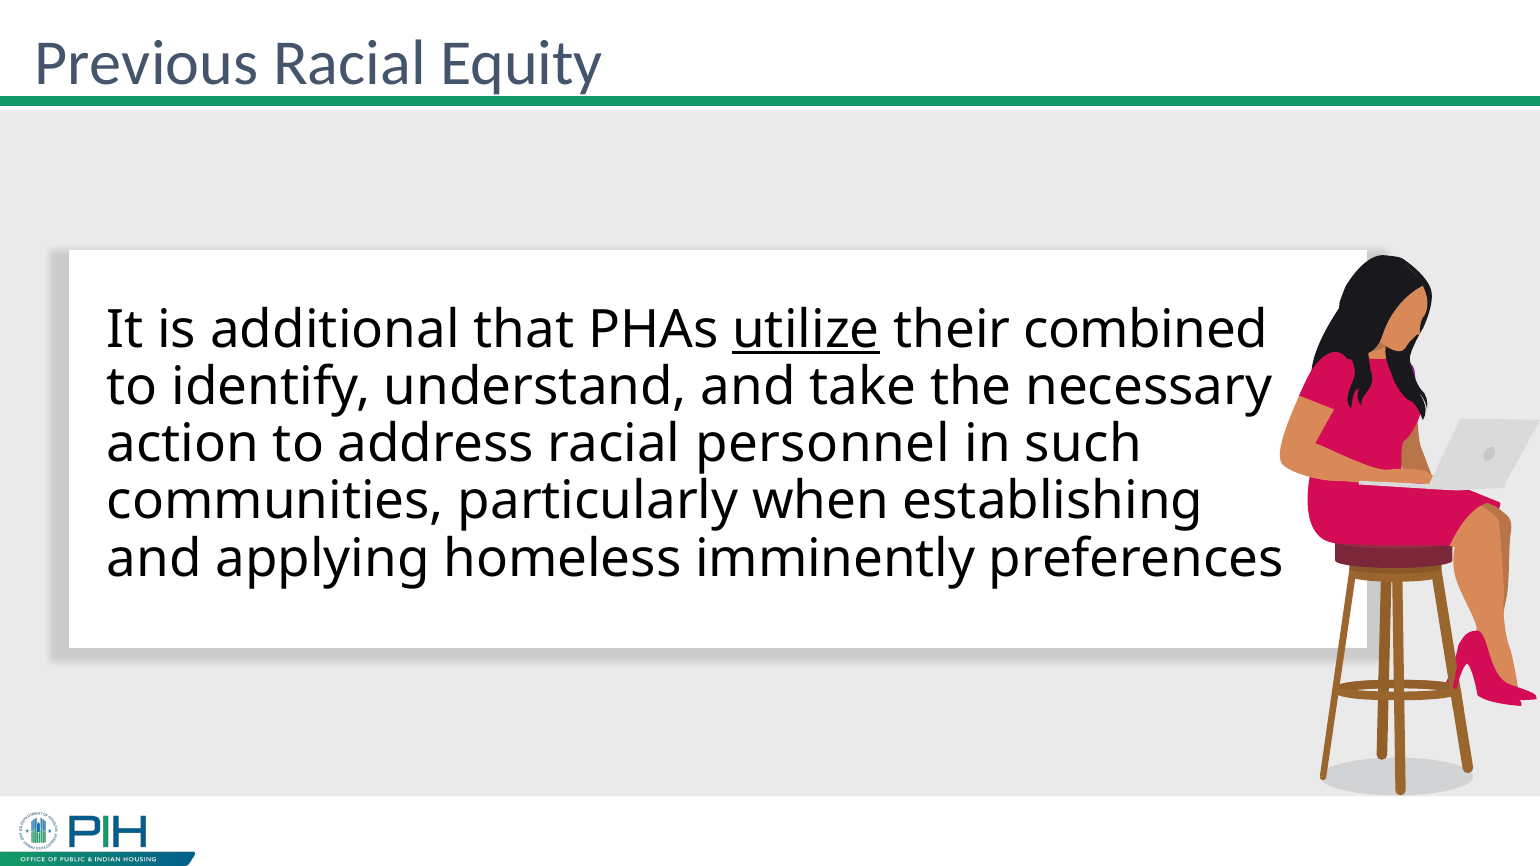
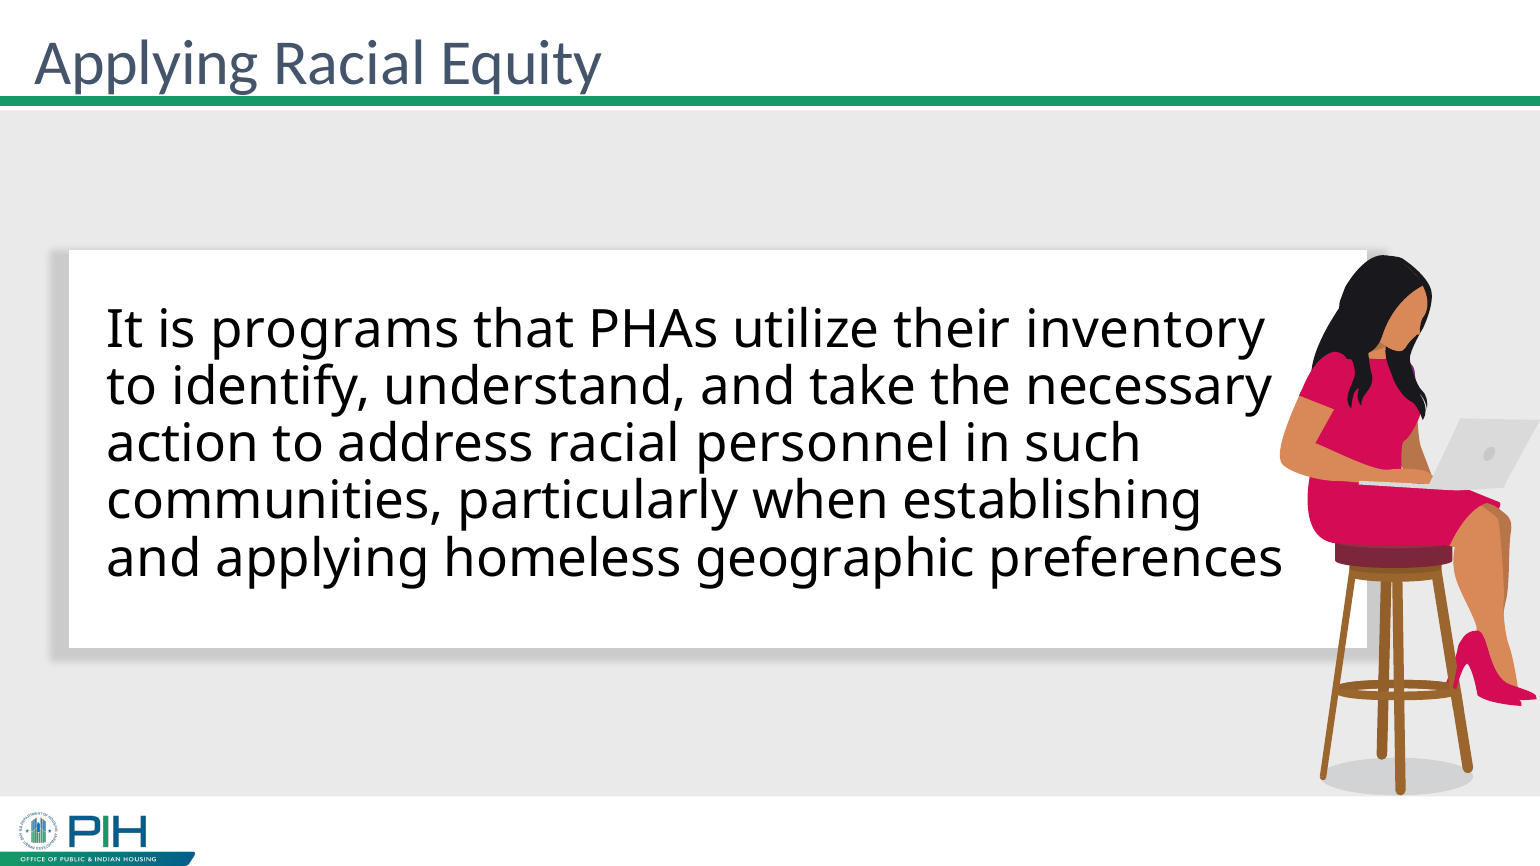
Previous at (146, 64): Previous -> Applying
additional: additional -> programs
utilize underline: present -> none
combined: combined -> inventory
imminently: imminently -> geographic
